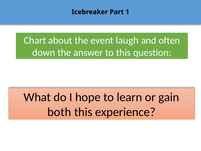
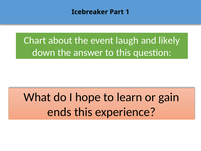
often: often -> likely
both: both -> ends
